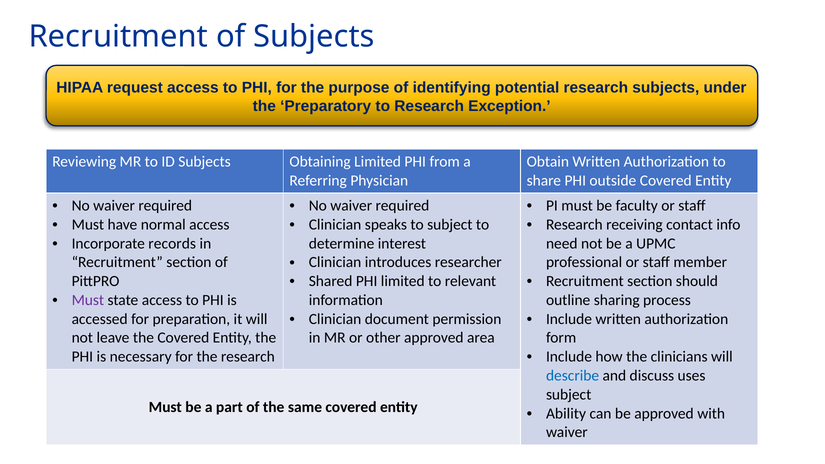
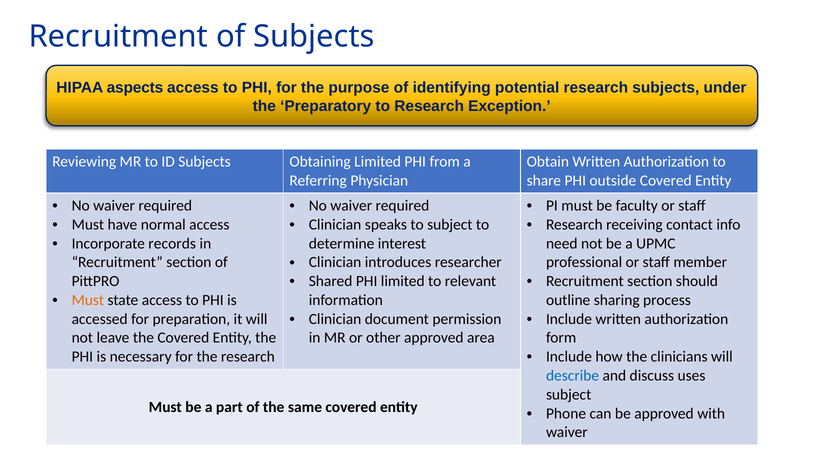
request: request -> aspects
Must at (88, 300) colour: purple -> orange
Ability: Ability -> Phone
